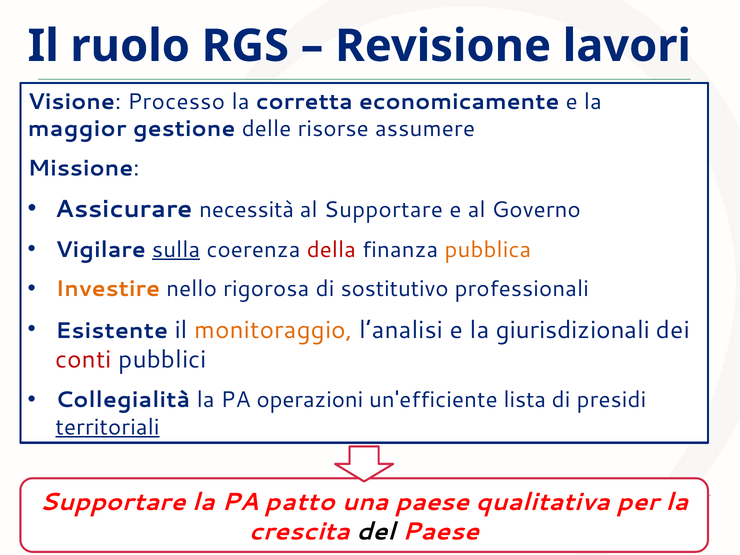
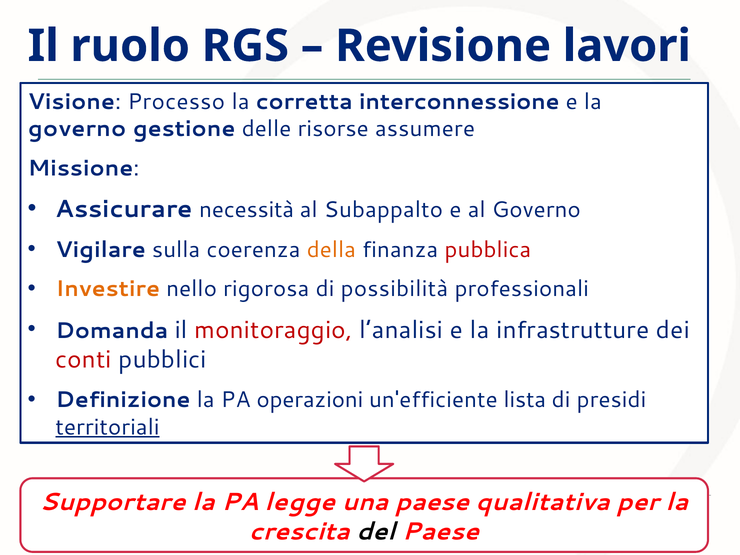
economicamente: economicamente -> interconnessione
maggior at (77, 129): maggior -> governo
al Supportare: Supportare -> Subappalto
sulla underline: present -> none
della colour: red -> orange
pubblica colour: orange -> red
sostitutivo: sostitutivo -> possibilità
Esistente: Esistente -> Domanda
monitoraggio colour: orange -> red
giurisdizionali: giurisdizionali -> infrastrutture
Collegialità: Collegialità -> Definizione
patto: patto -> legge
